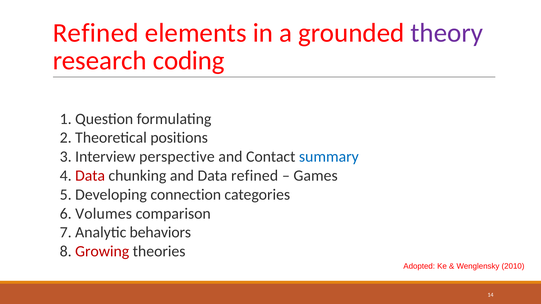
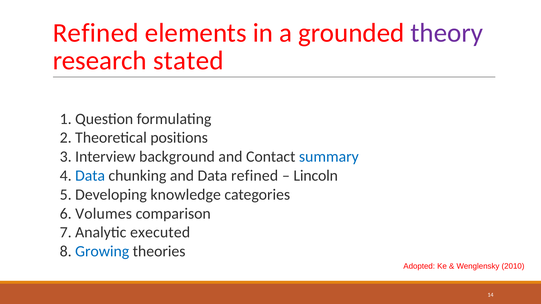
coding: coding -> stated
perspective: perspective -> background
Data at (90, 176) colour: red -> blue
Games: Games -> Lincoln
connection: connection -> knowledge
behaviors: behaviors -> executed
Growing colour: red -> blue
